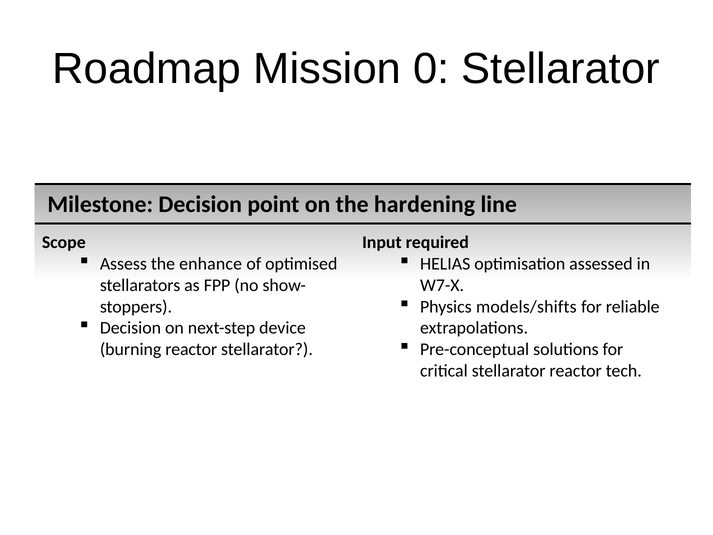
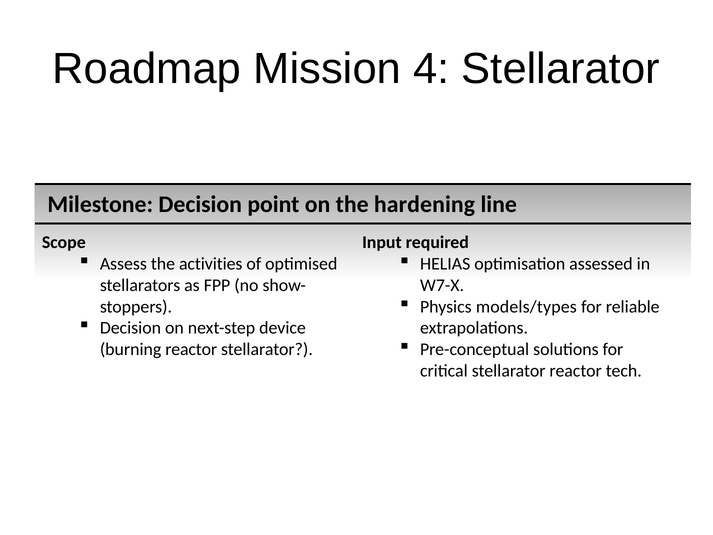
0: 0 -> 4
enhance: enhance -> activities
models/shifts: models/shifts -> models/types
